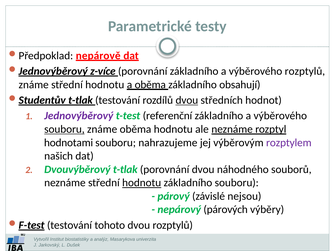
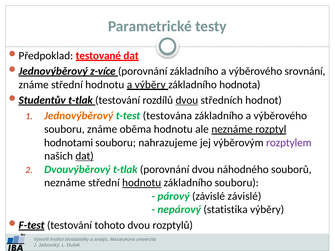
nepárově: nepárově -> testované
výběrového rozptylů: rozptylů -> srovnání
a oběma: oběma -> výběry
obsahují: obsahují -> hodnota
Jednovýběrový colour: purple -> orange
referenční: referenční -> testována
souboru at (64, 129) underline: present -> none
dat at (85, 156) underline: none -> present
závislé nejsou: nejsou -> závislé
párových: párových -> statistika
